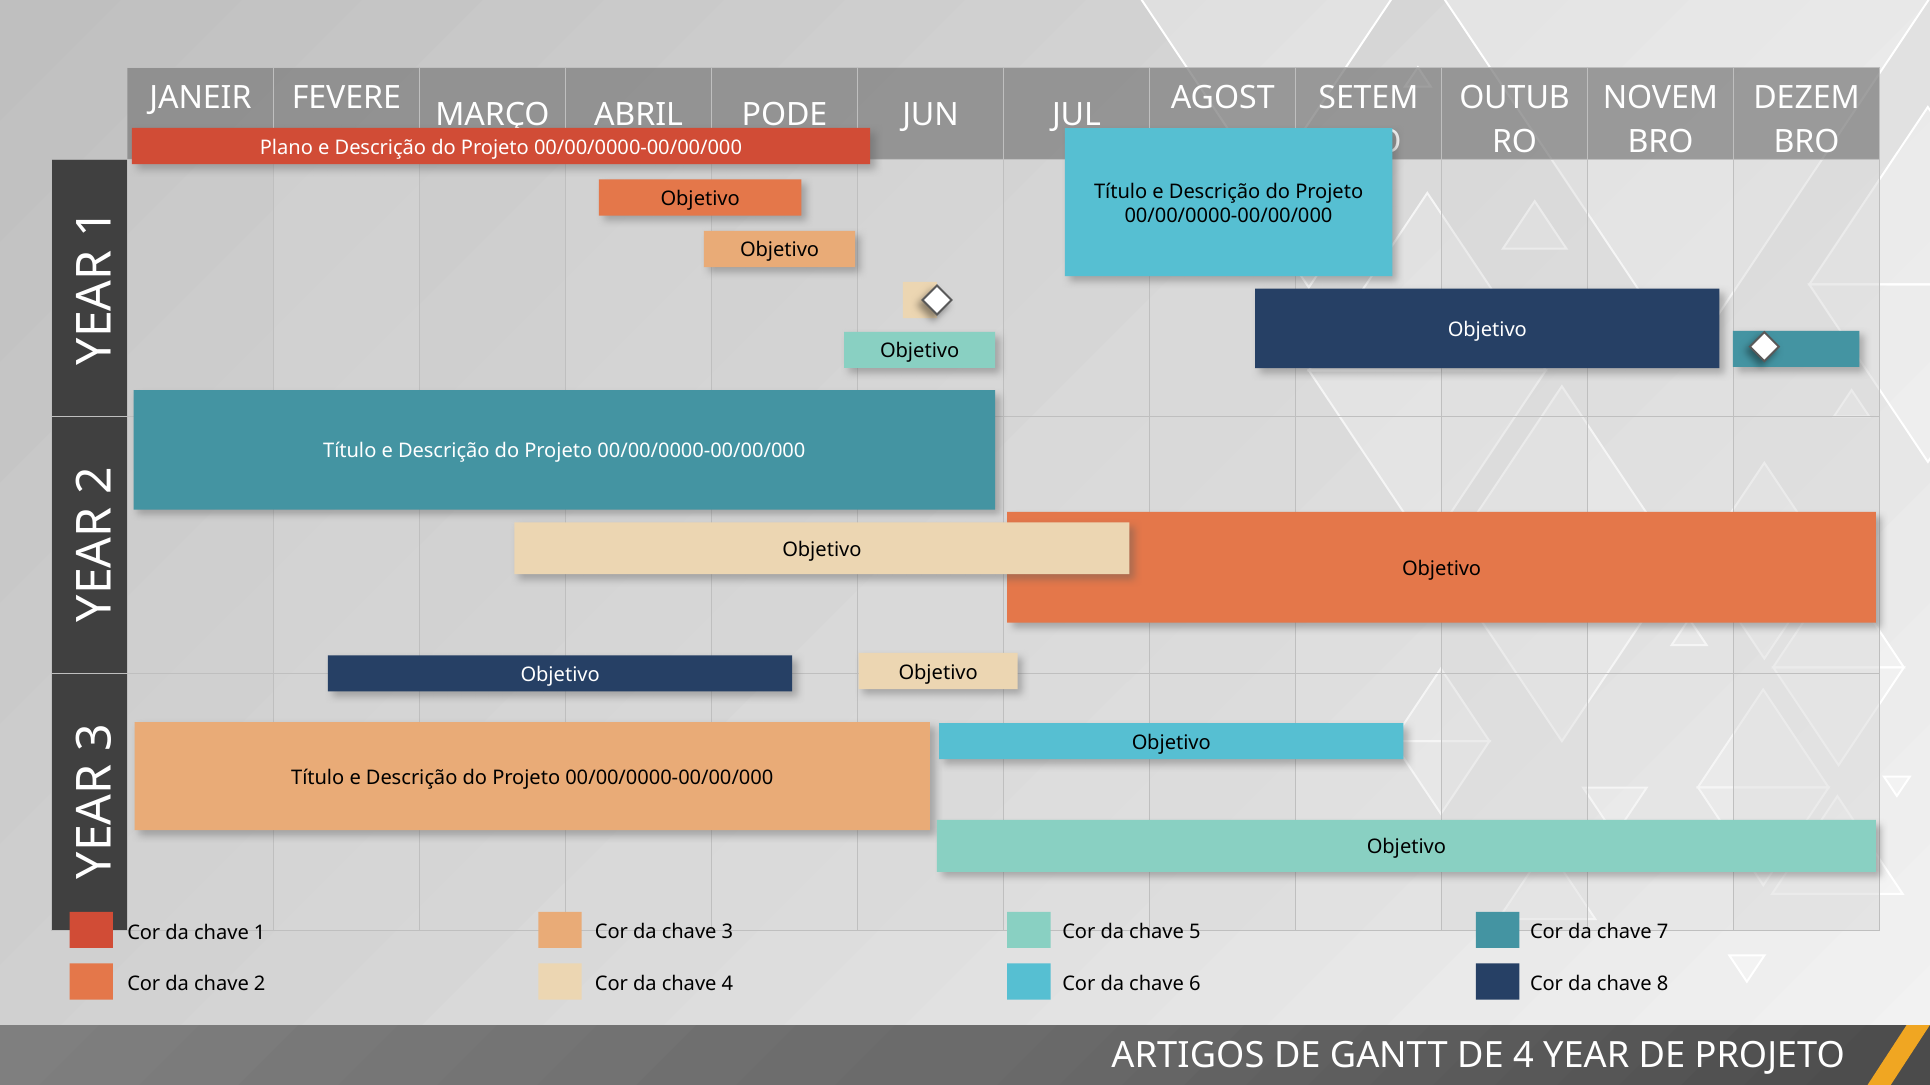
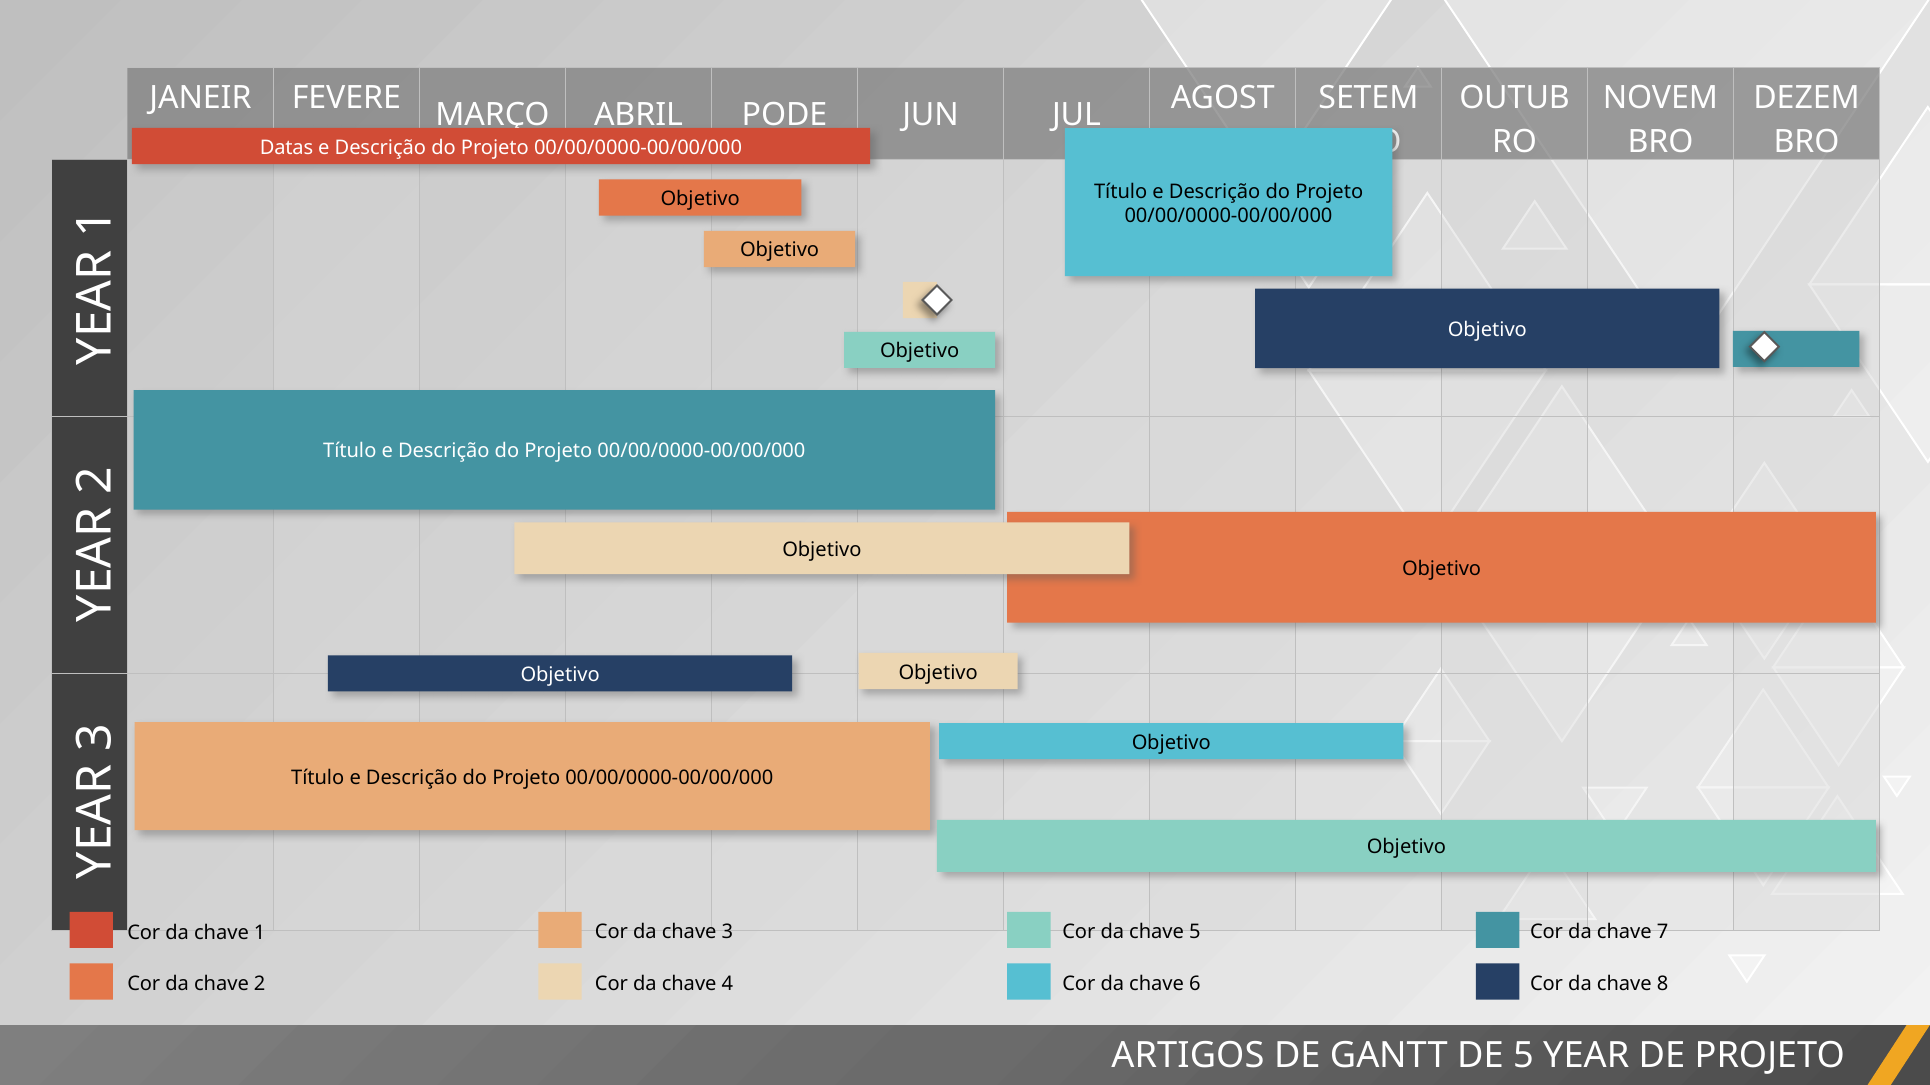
Plano: Plano -> Datas
DE 4: 4 -> 5
